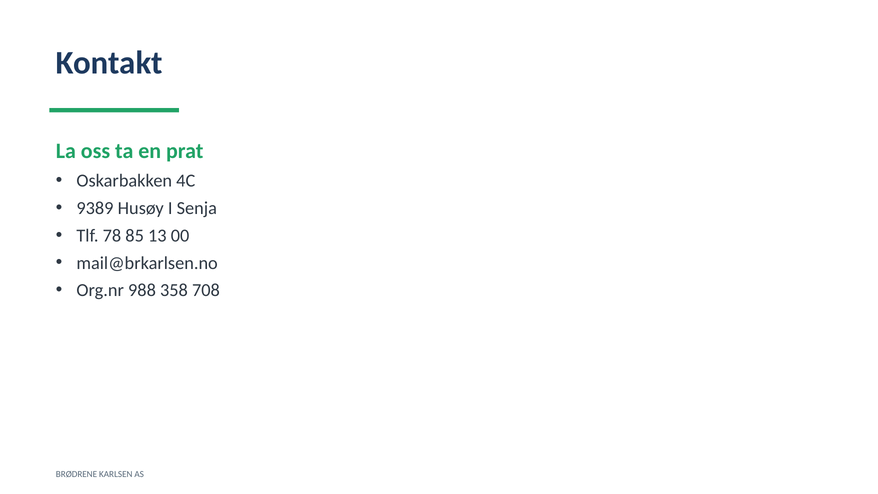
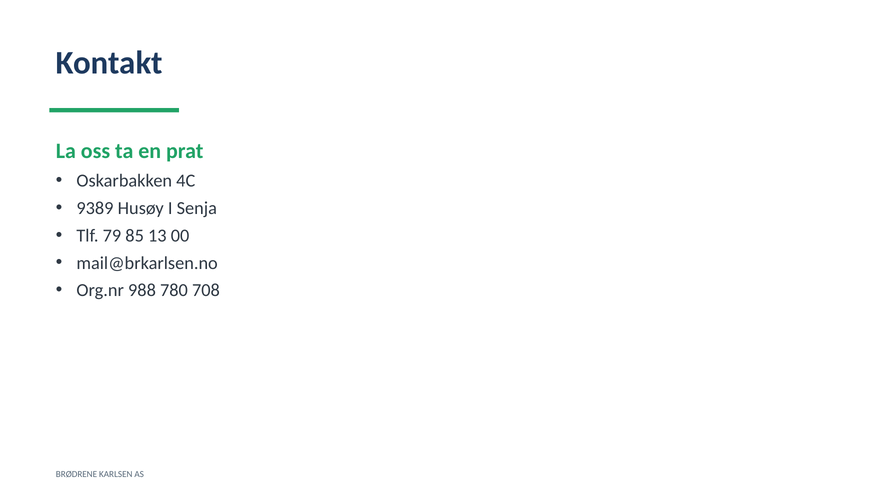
78: 78 -> 79
358: 358 -> 780
